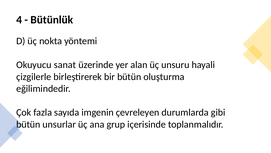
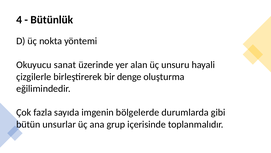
bir bütün: bütün -> denge
çevreleyen: çevreleyen -> bölgelerde
